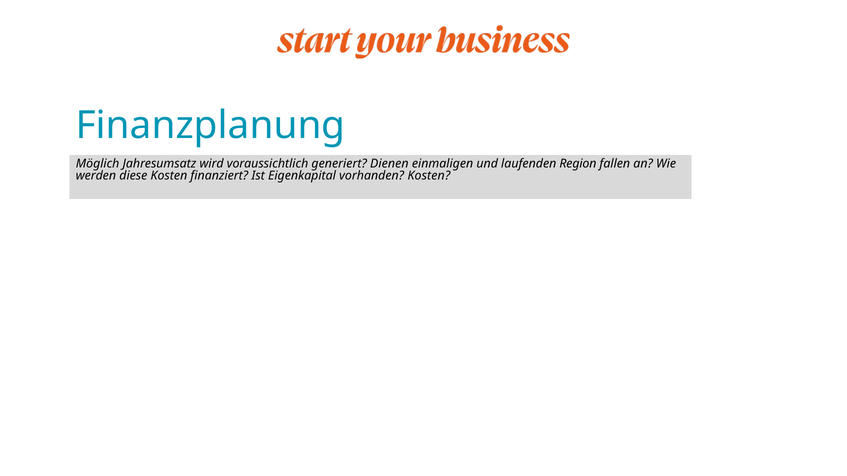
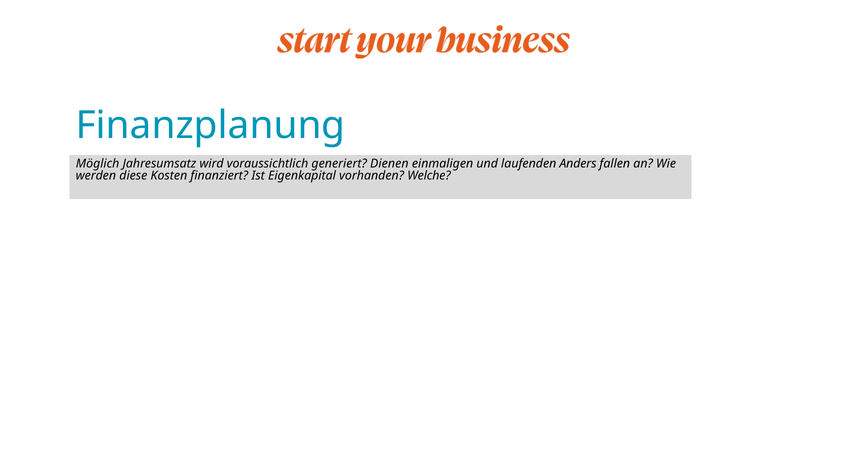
Region: Region -> Anders
vorhanden Kosten: Kosten -> Welche
